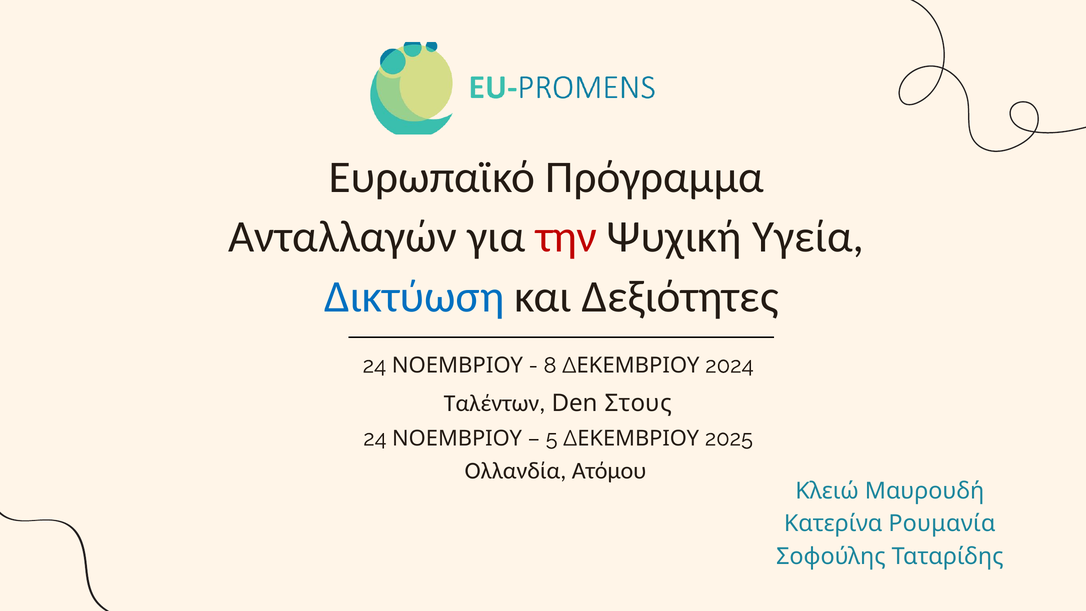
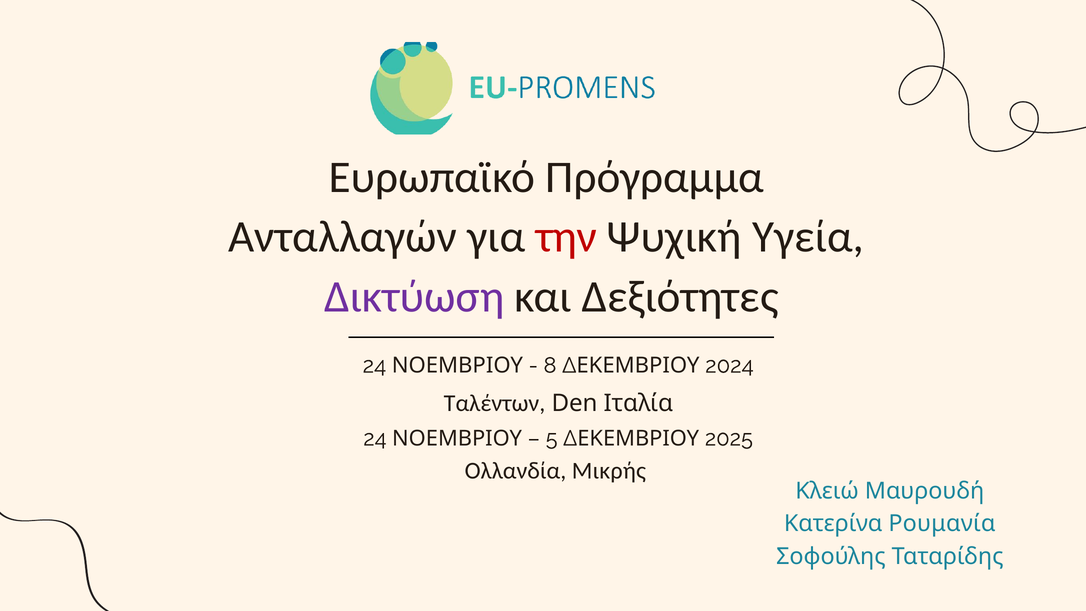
Δικτύωση colour: blue -> purple
Στους: Στους -> Ιταλία
Ατόμου: Ατόμου -> Μικρής
